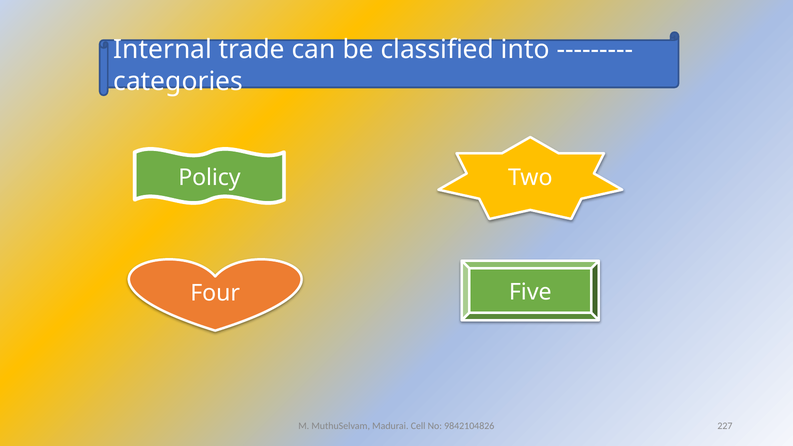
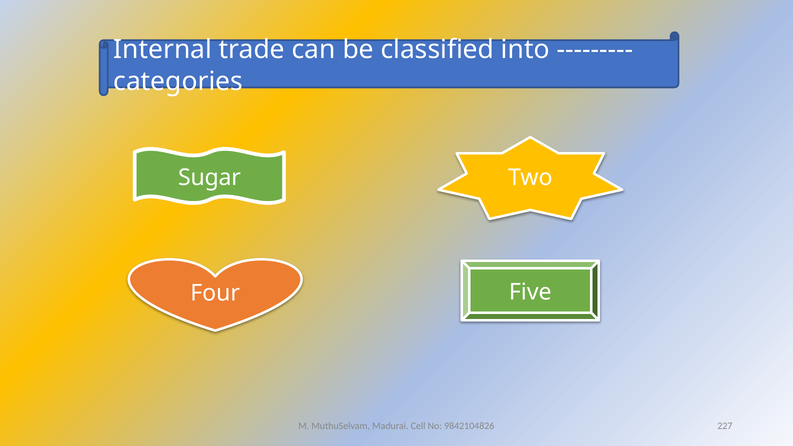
Policy: Policy -> Sugar
